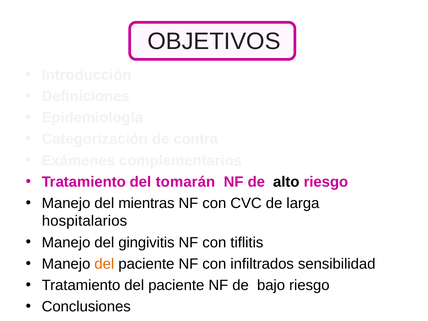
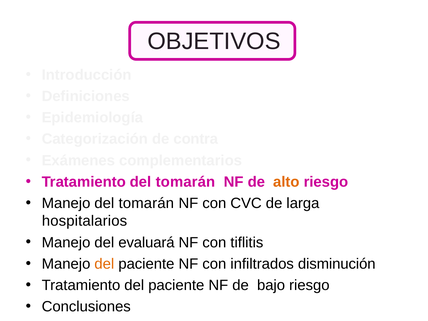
alto colour: black -> orange
Manejo del mientras: mientras -> tomarán
gingivitis: gingivitis -> evaluará
sensibilidad: sensibilidad -> disminución
